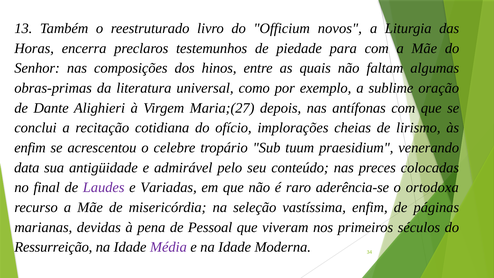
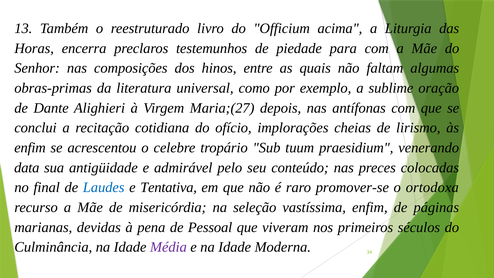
novos: novos -> acima
Laudes colour: purple -> blue
Variadas: Variadas -> Tentativa
aderência-se: aderência-se -> promover-se
Ressurreição: Ressurreição -> Culminância
